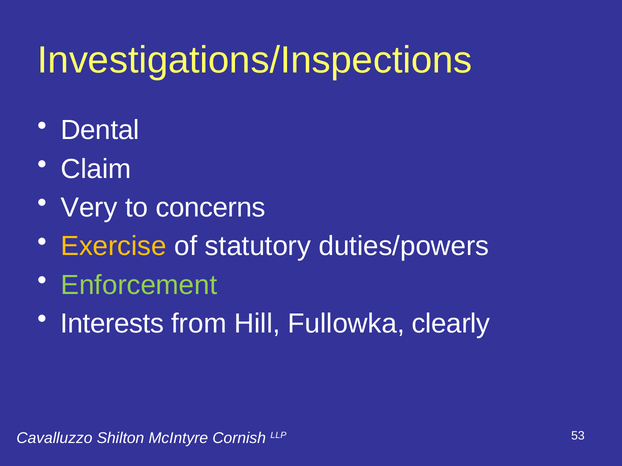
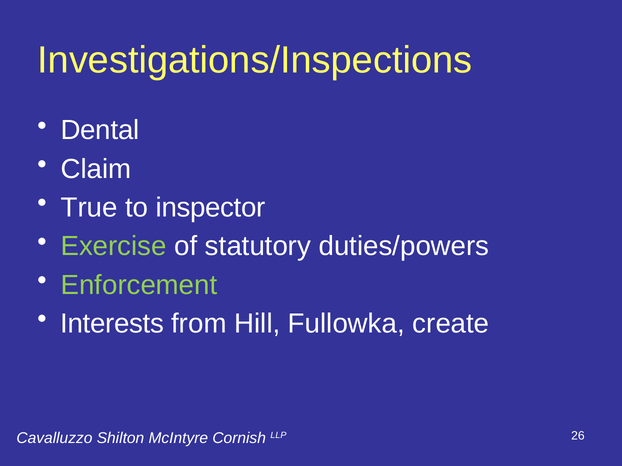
Very: Very -> True
concerns: concerns -> inspector
Exercise colour: yellow -> light green
clearly: clearly -> create
53: 53 -> 26
